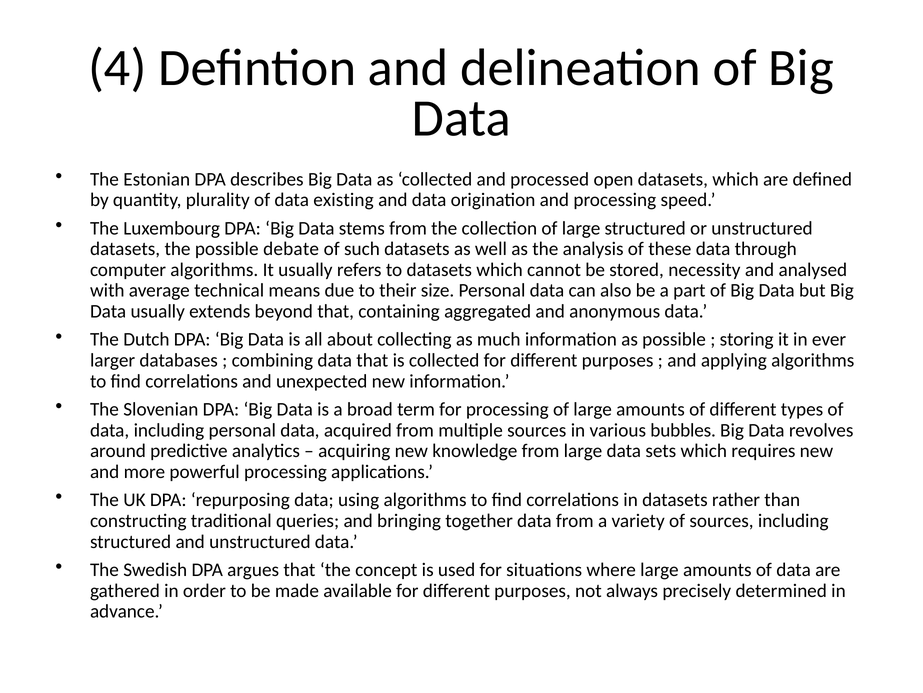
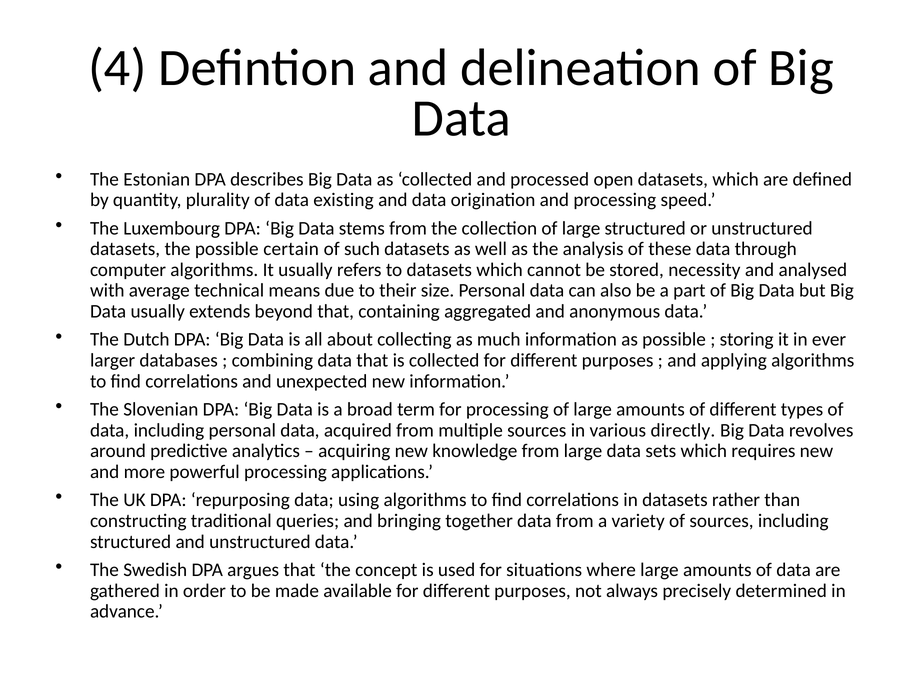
debate: debate -> certain
bubbles: bubbles -> directly
